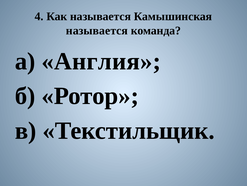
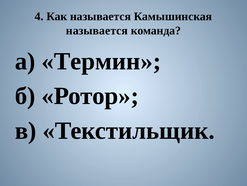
Англия: Англия -> Термин
